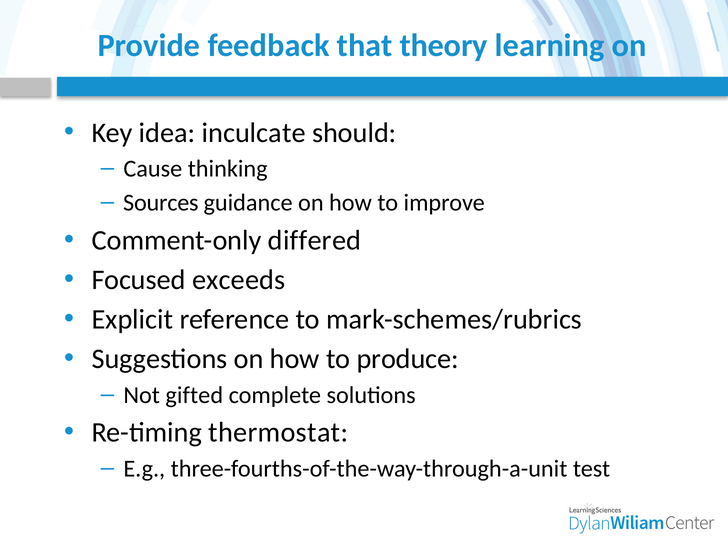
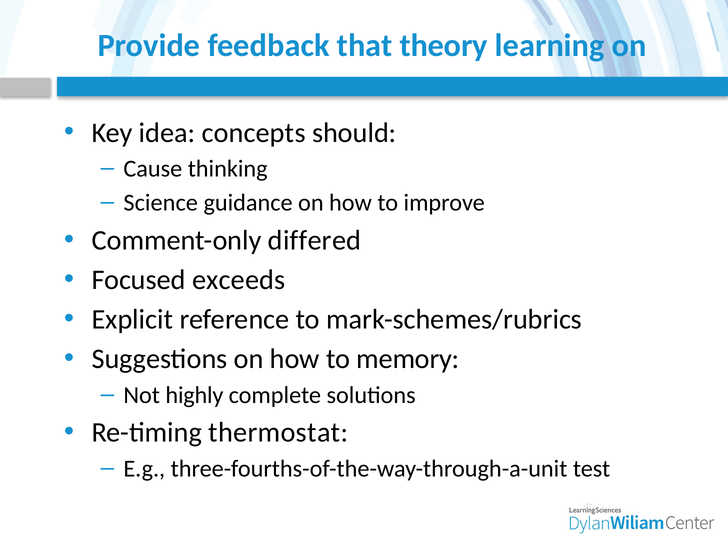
inculcate: inculcate -> concepts
Sources: Sources -> Science
produce: produce -> memory
gifted: gifted -> highly
